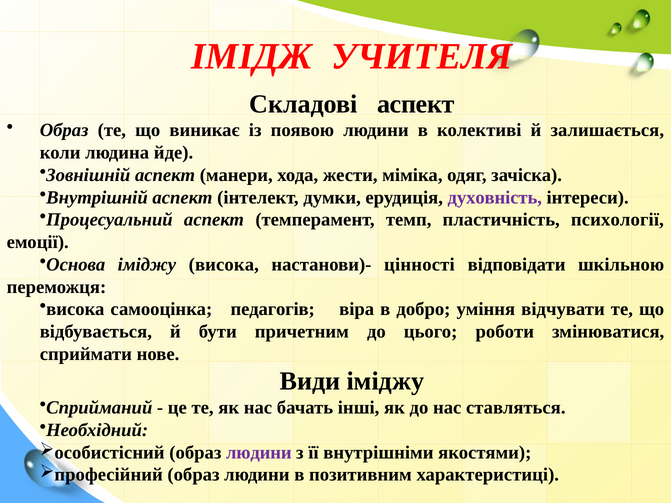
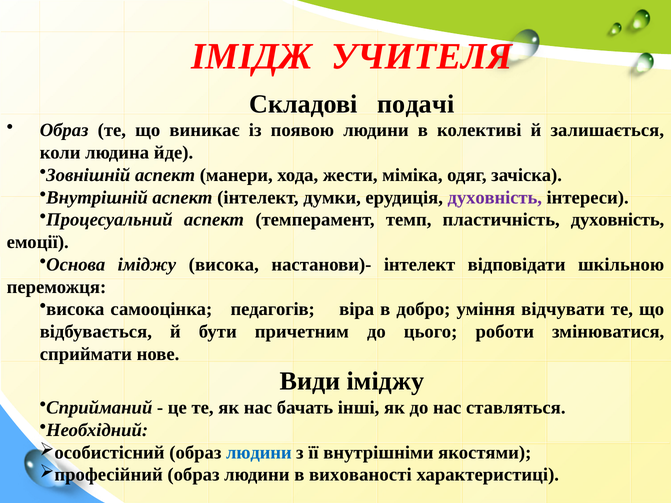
Складові аспект: аспект -> подачі
пластичність психології: психології -> духовність
настанови)- цінності: цінності -> інтелект
людини at (259, 453) colour: purple -> blue
позитивним: позитивним -> вихованості
